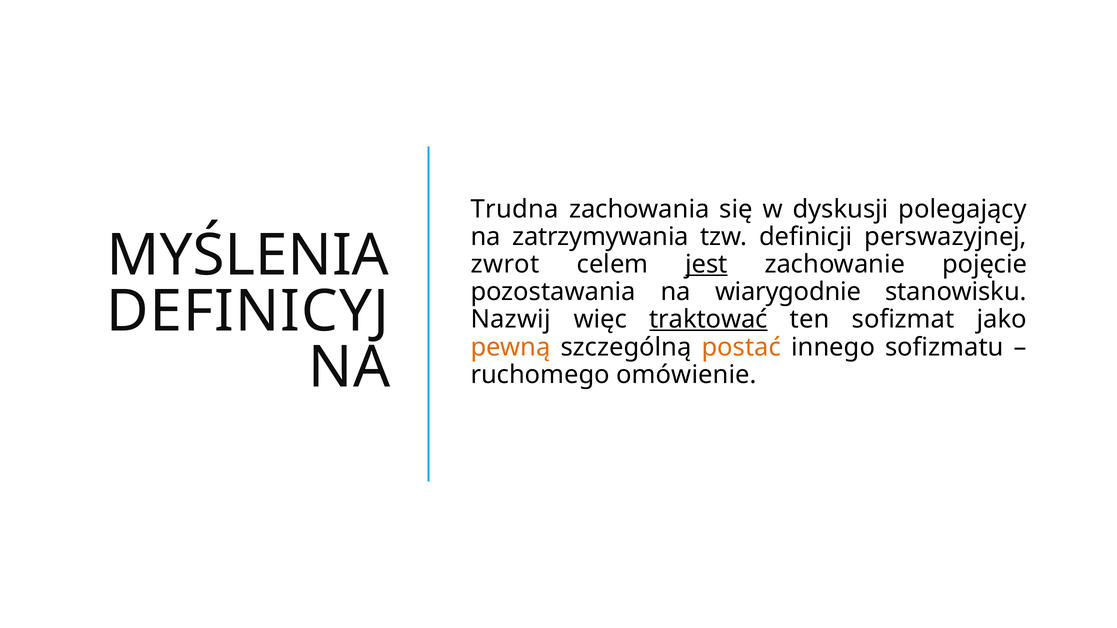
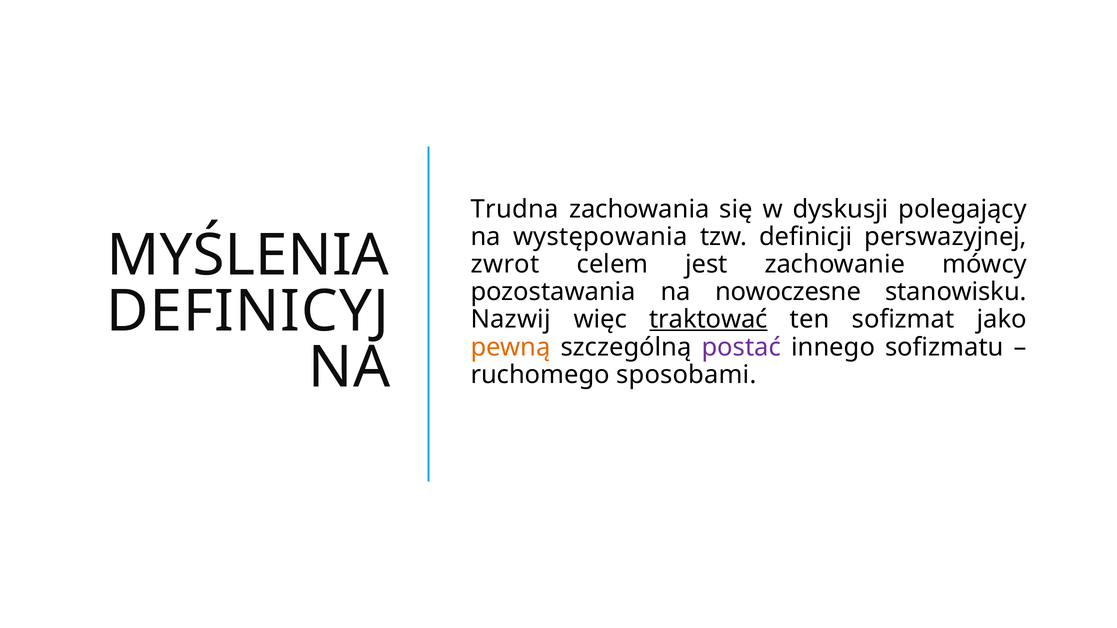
zatrzymywania: zatrzymywania -> występowania
jest underline: present -> none
pojęcie: pojęcie -> mówcy
wiarygodnie: wiarygodnie -> nowoczesne
postać colour: orange -> purple
omówienie: omówienie -> sposobami
